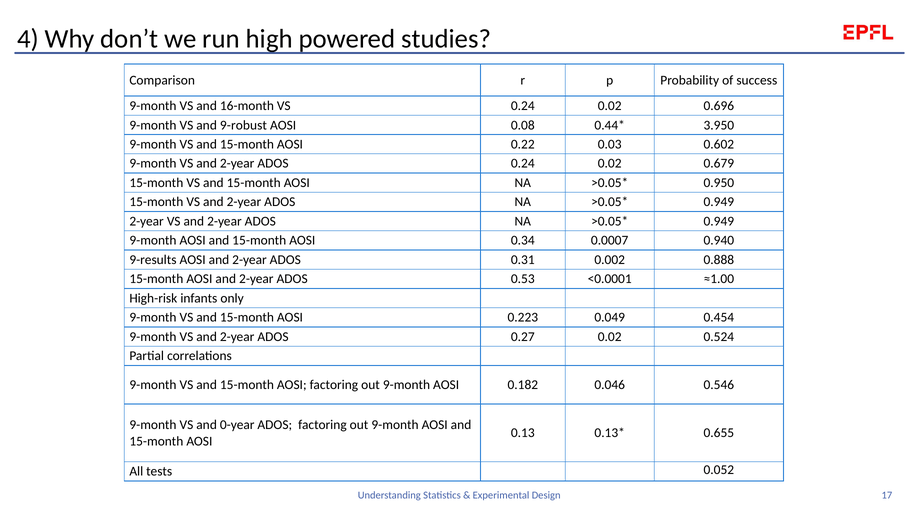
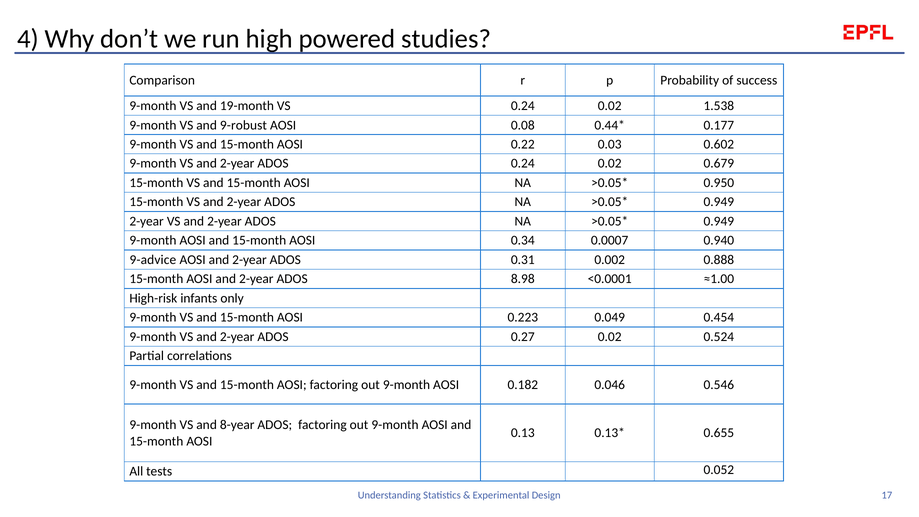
16-month: 16-month -> 19-month
0.696: 0.696 -> 1.538
3.950: 3.950 -> 0.177
9-results: 9-results -> 9-advice
0.53: 0.53 -> 8.98
0-year: 0-year -> 8-year
